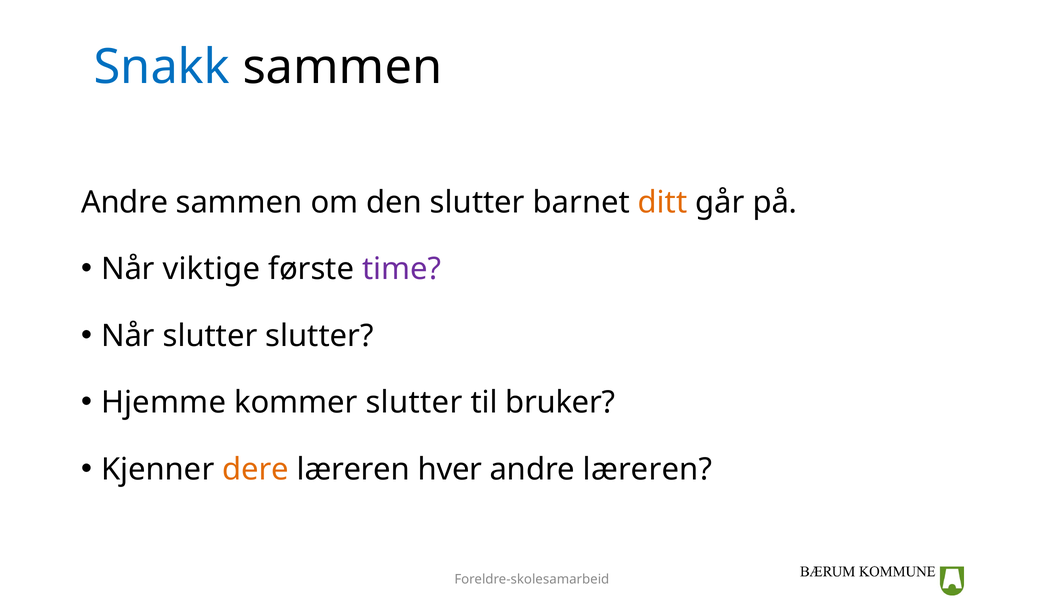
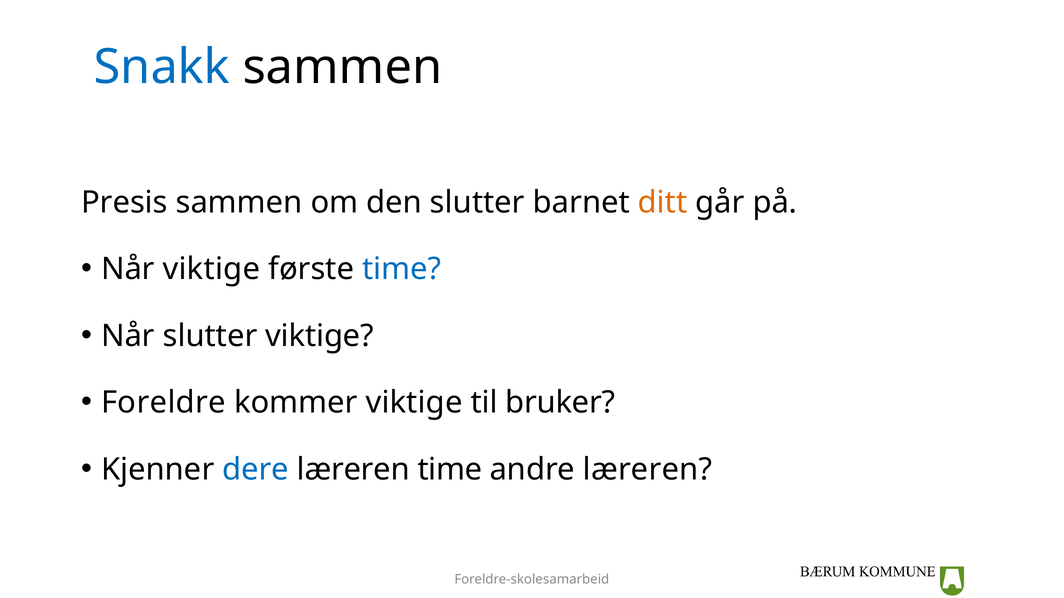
Andre at (125, 203): Andre -> Presis
time at (402, 269) colour: purple -> blue
slutter slutter: slutter -> viktige
Hjemme: Hjemme -> Foreldre
kommer slutter: slutter -> viktige
dere colour: orange -> blue
læreren hver: hver -> time
